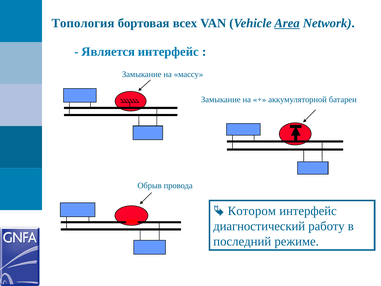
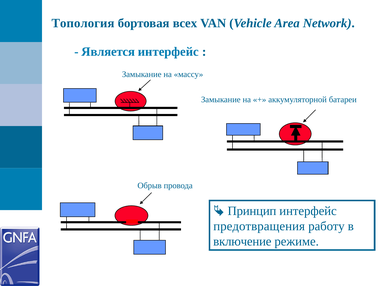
Area underline: present -> none
Котором: Котором -> Принцип
диагностический: диагностический -> предотвращения
последний: последний -> включение
